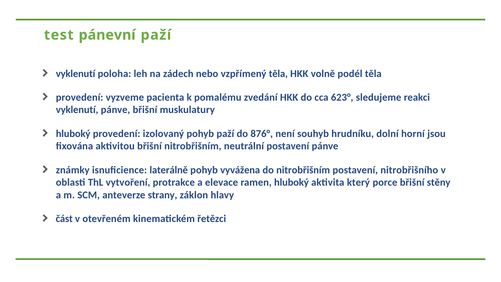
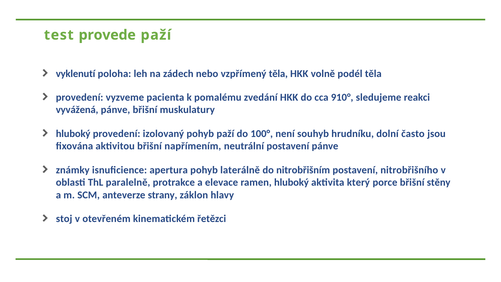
pánevní: pánevní -> provede
623°: 623° -> 910°
vyklenutí at (77, 110): vyklenutí -> vyvážená
876°: 876° -> 100°
horní: horní -> často
břišní nitrobřišním: nitrobřišním -> napřímením
laterálně: laterálně -> apertura
vyvážena: vyvážena -> laterálně
vytvoření: vytvoření -> paralelně
část: část -> stoj
